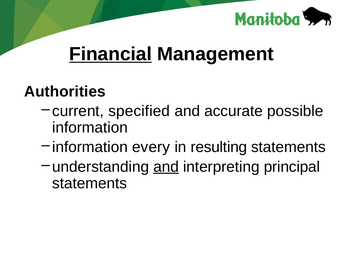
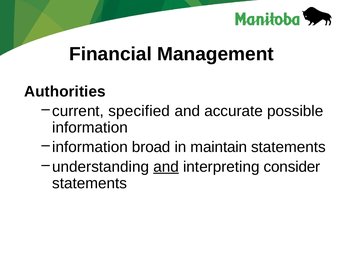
Financial underline: present -> none
every: every -> broad
resulting: resulting -> maintain
principal: principal -> consider
